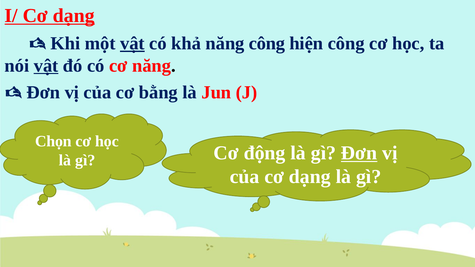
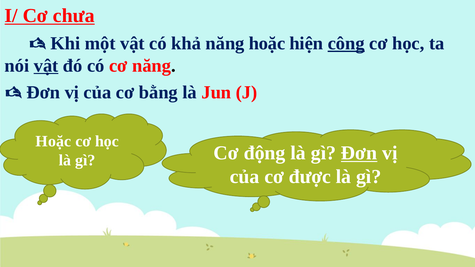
I/ Cơ dạng: dạng -> chưa
vật at (132, 43) underline: present -> none
năng công: công -> hoặc
công at (346, 43) underline: none -> present
Chọn at (54, 141): Chọn -> Hoặc
của cơ dạng: dạng -> được
